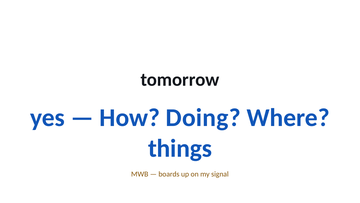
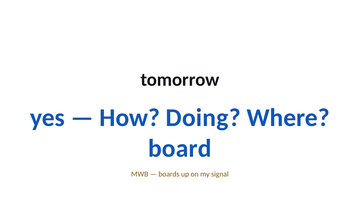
things: things -> board
